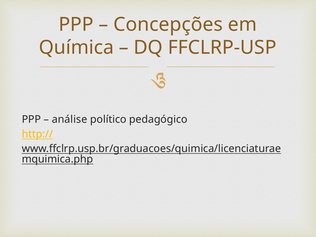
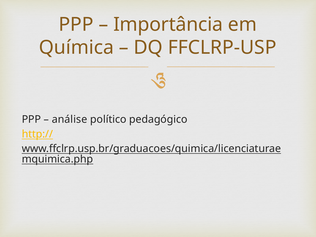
Concepções: Concepções -> Importância
